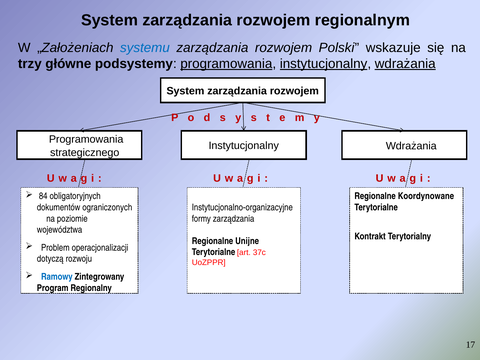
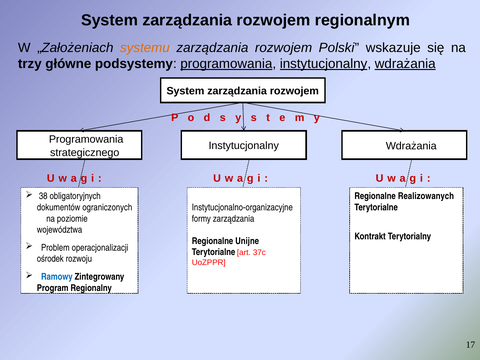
systemu colour: blue -> orange
84: 84 -> 38
Koordynowane: Koordynowane -> Realizowanych
dotyczą: dotyczą -> ośrodek
